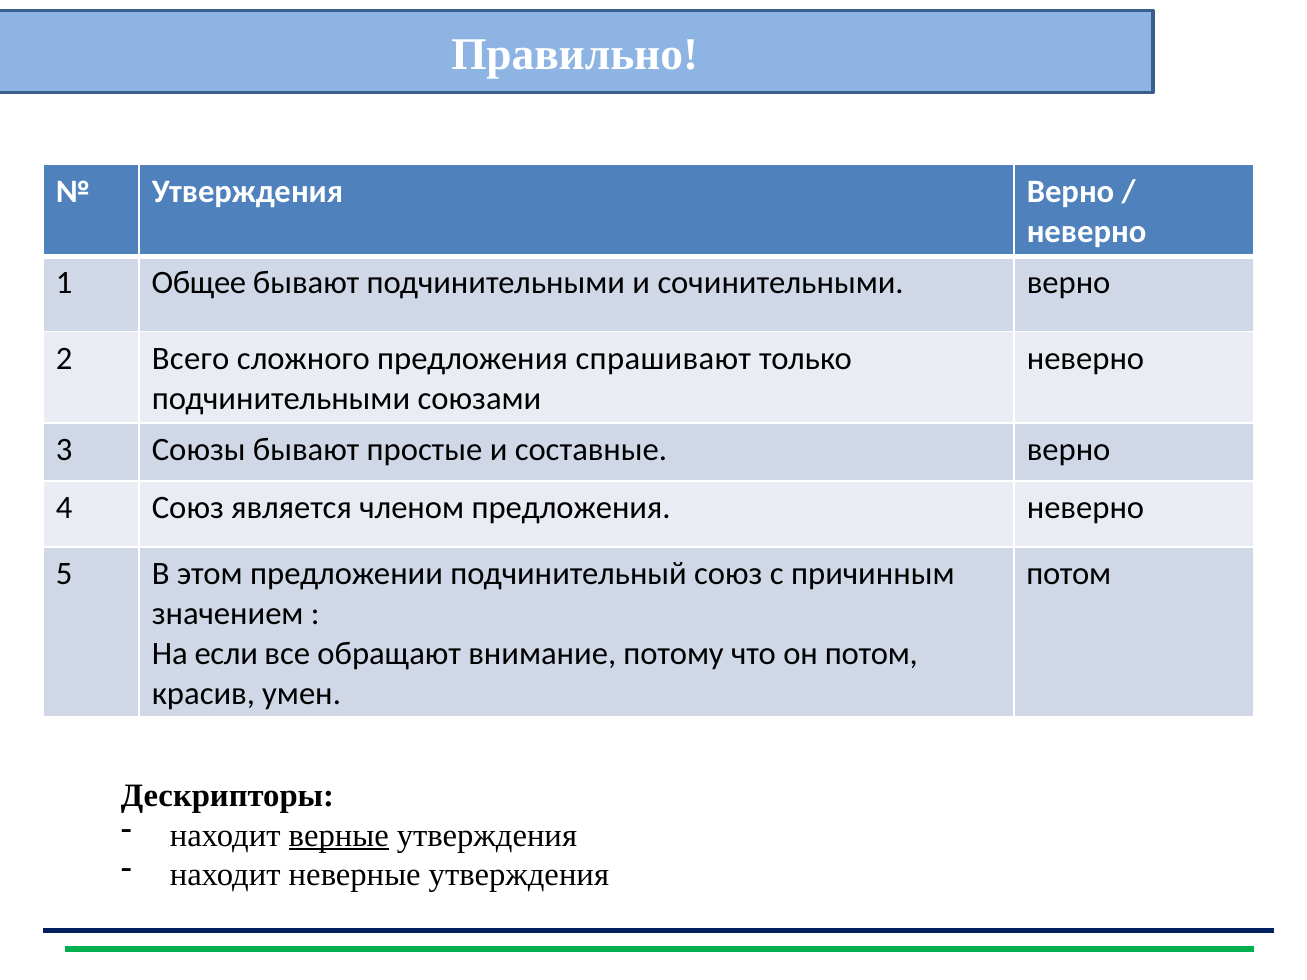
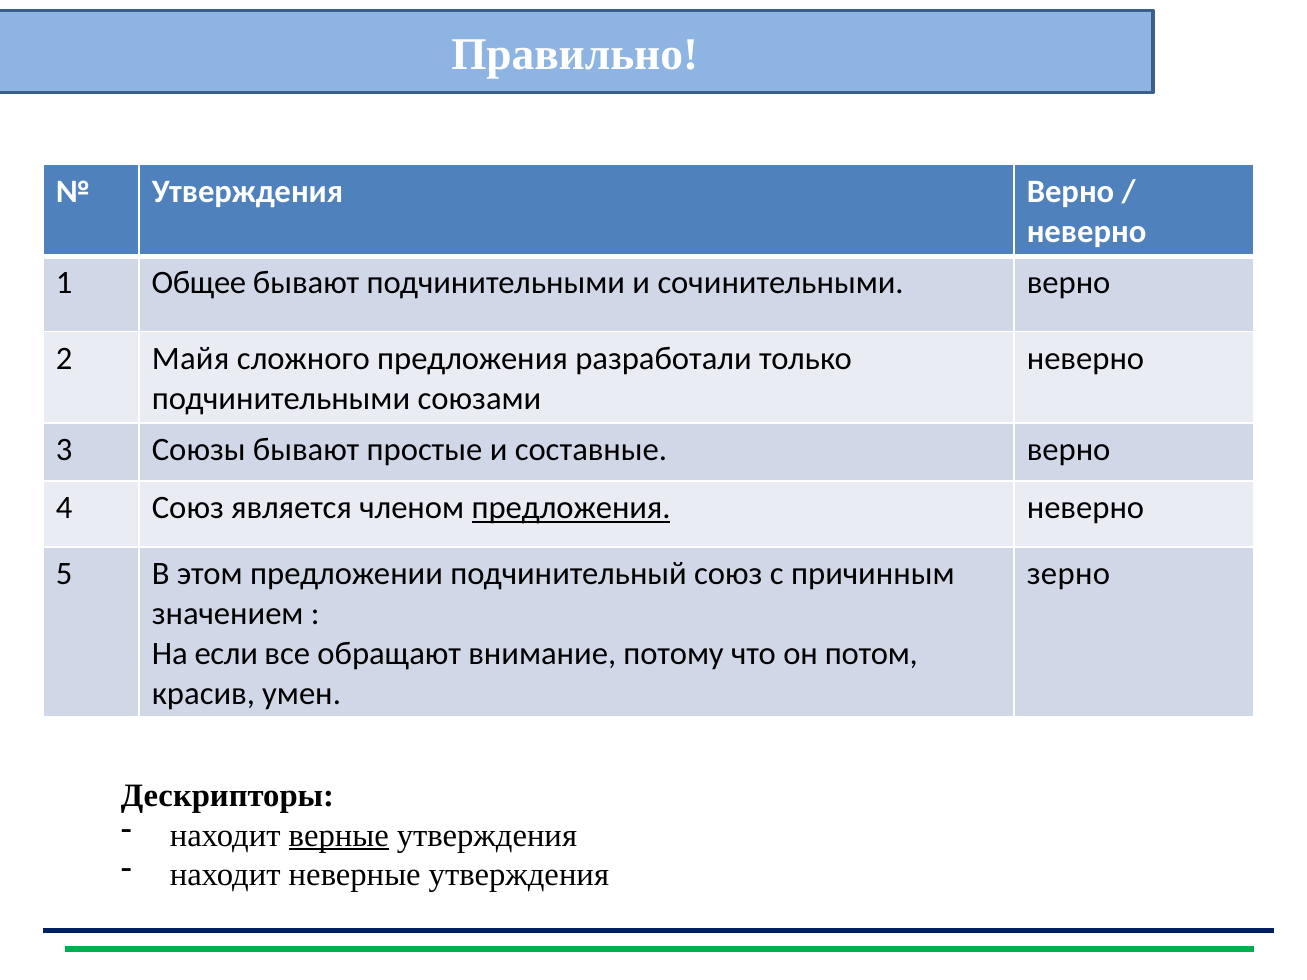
Всего: Всего -> Майя
спрашивают: спрашивают -> разработали
предложения at (571, 508) underline: none -> present
потом at (1069, 574): потом -> зерно
